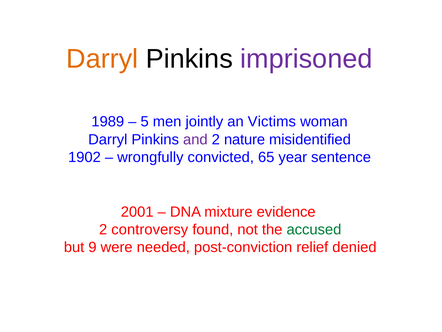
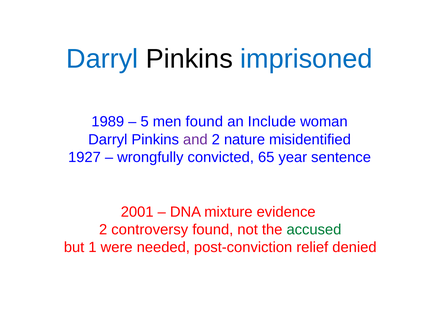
Darryl at (102, 59) colour: orange -> blue
imprisoned colour: purple -> blue
men jointly: jointly -> found
Victims: Victims -> Include
1902: 1902 -> 1927
9: 9 -> 1
